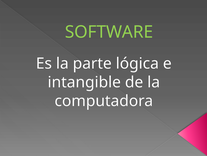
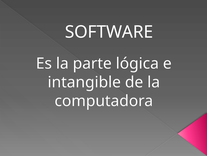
SOFTWARE colour: light green -> white
